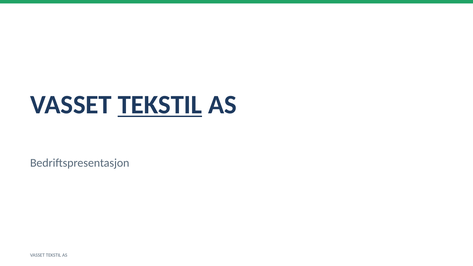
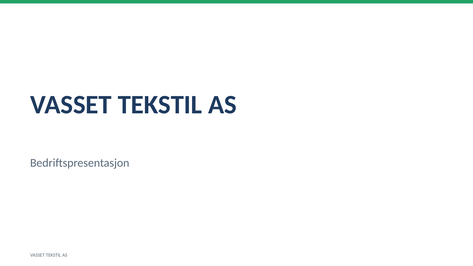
TEKSTIL at (160, 105) underline: present -> none
